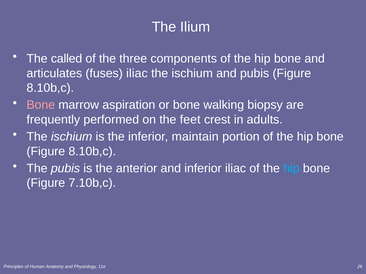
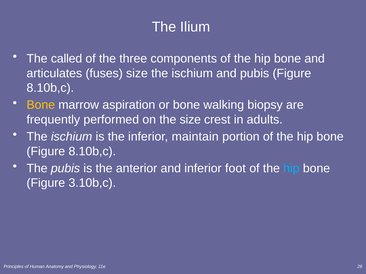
fuses iliac: iliac -> size
Bone at (41, 105) colour: pink -> yellow
the feet: feet -> size
inferior iliac: iliac -> foot
7.10b,c: 7.10b,c -> 3.10b,c
